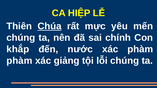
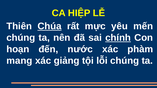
chính underline: none -> present
khắp: khắp -> hoạn
phàm at (19, 61): phàm -> mang
